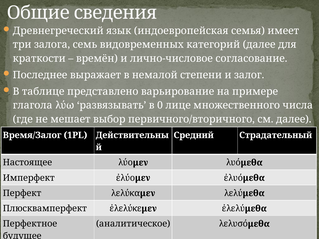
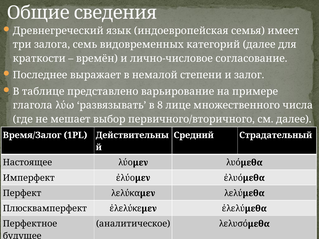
0: 0 -> 8
